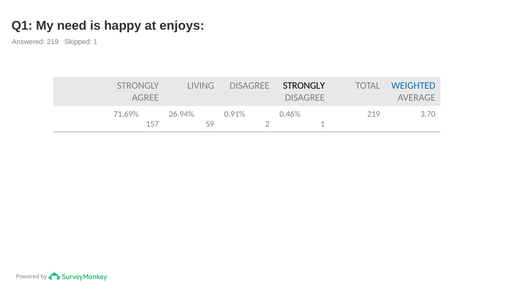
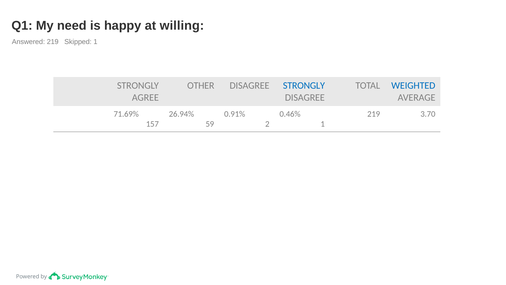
enjoys: enjoys -> willing
LIVING: LIVING -> OTHER
STRONGLY at (304, 86) colour: black -> blue
